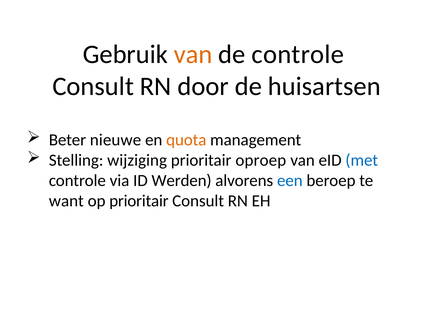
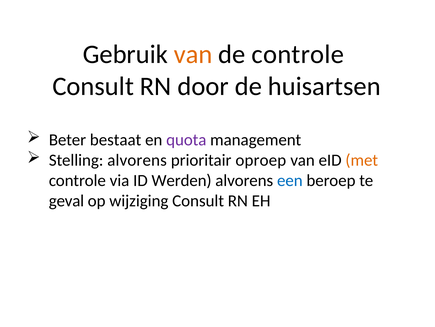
nieuwe: nieuwe -> bestaat
quota colour: orange -> purple
Stelling wijziging: wijziging -> alvorens
met colour: blue -> orange
want: want -> geval
op prioritair: prioritair -> wijziging
